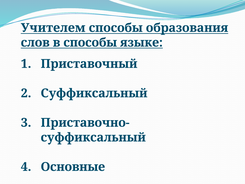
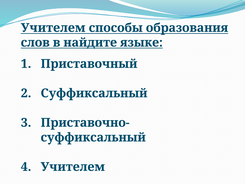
в способы: способы -> найдите
Основные at (73, 167): Основные -> Учителем
